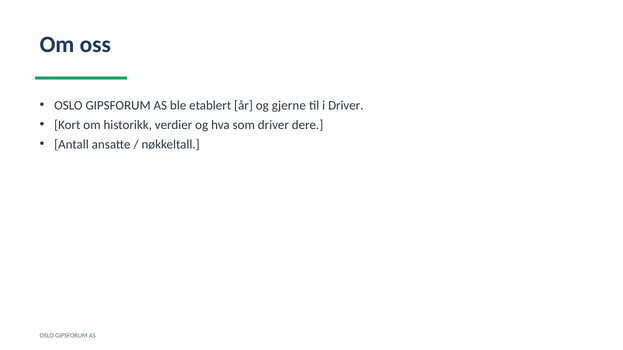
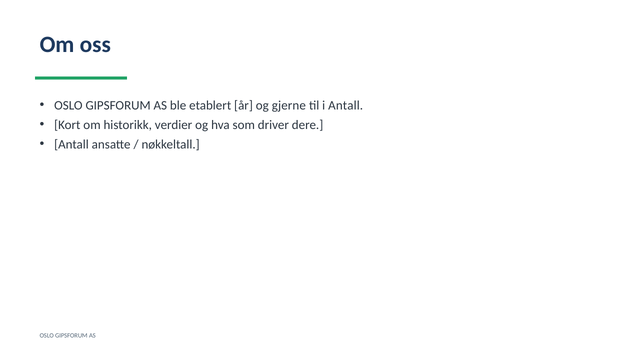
i Driver: Driver -> Antall
